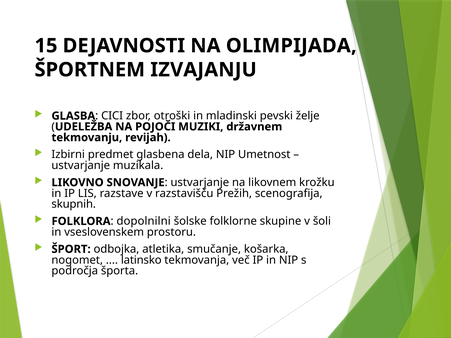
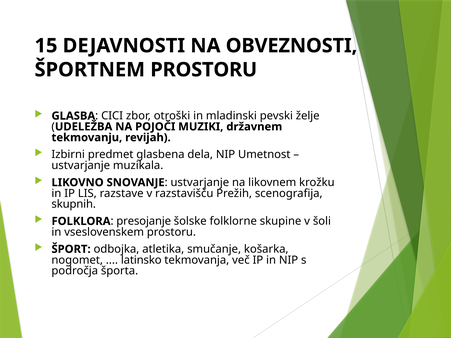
OLIMPIJADA: OLIMPIJADA -> OBVEZNOSTI
ŠPORTNEM IZVAJANJU: IZVAJANJU -> PROSTORU
dopolnilni: dopolnilni -> presojanje
